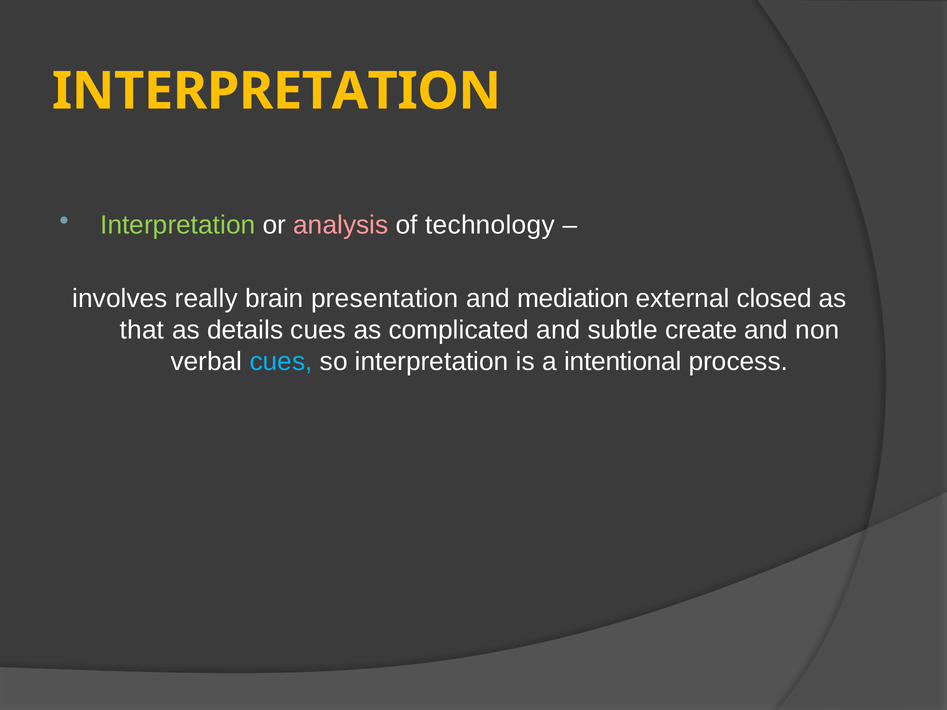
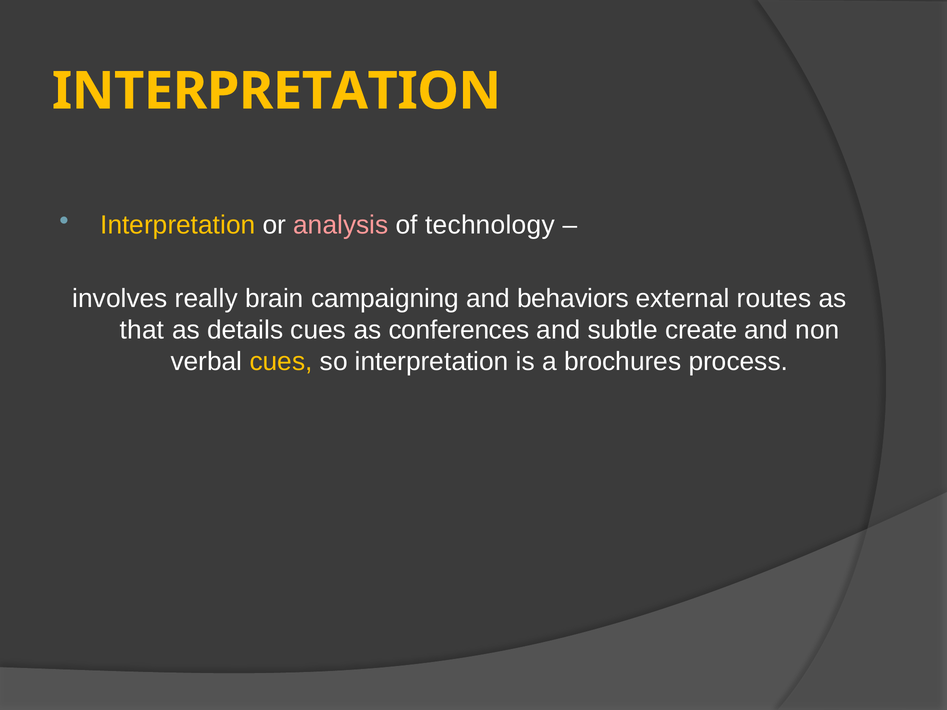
Interpretation at (178, 225) colour: light green -> yellow
presentation: presentation -> campaigning
mediation: mediation -> behaviors
closed: closed -> routes
complicated: complicated -> conferences
cues at (281, 362) colour: light blue -> yellow
intentional: intentional -> brochures
